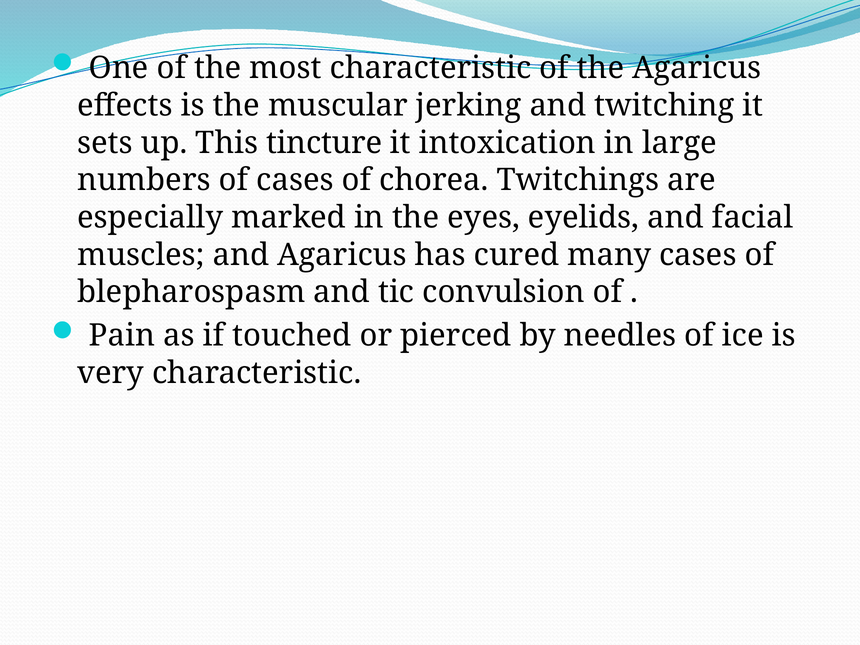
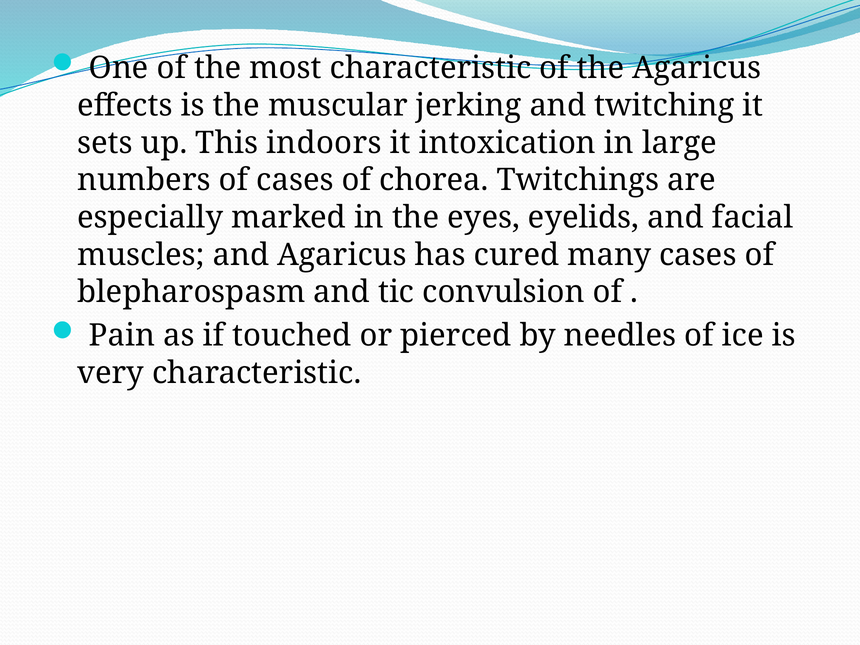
tincture: tincture -> indoors
